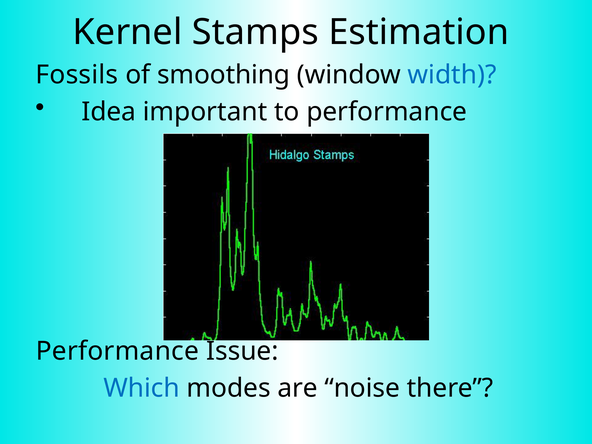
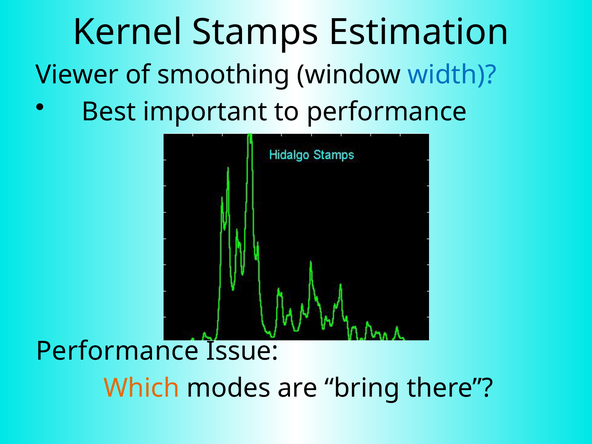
Fossils: Fossils -> Viewer
Idea: Idea -> Best
Which colour: blue -> orange
noise: noise -> bring
